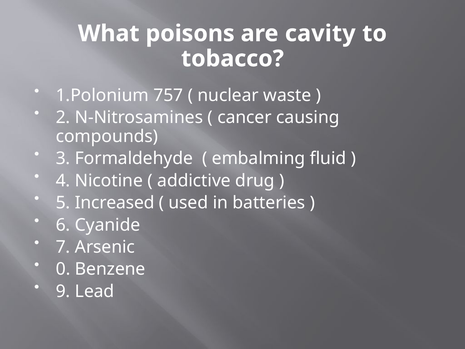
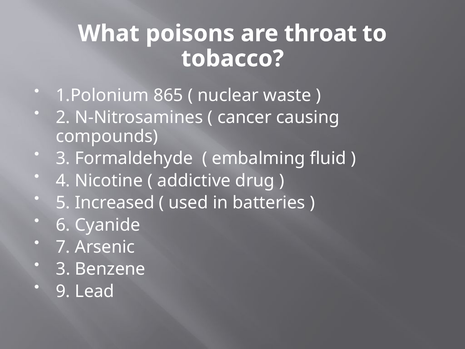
cavity: cavity -> throat
757: 757 -> 865
0 at (63, 269): 0 -> 3
